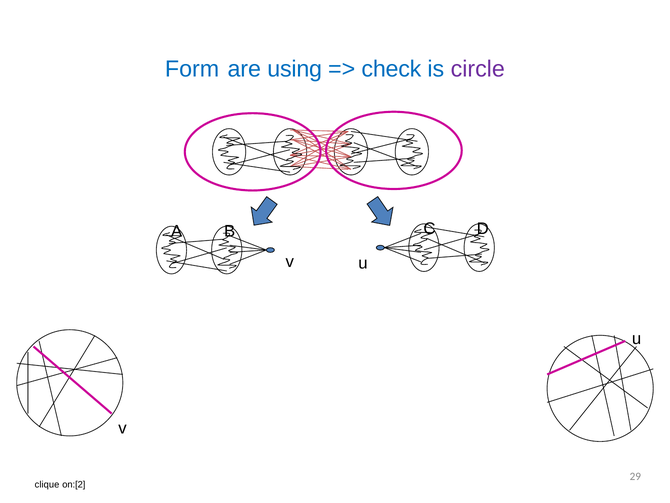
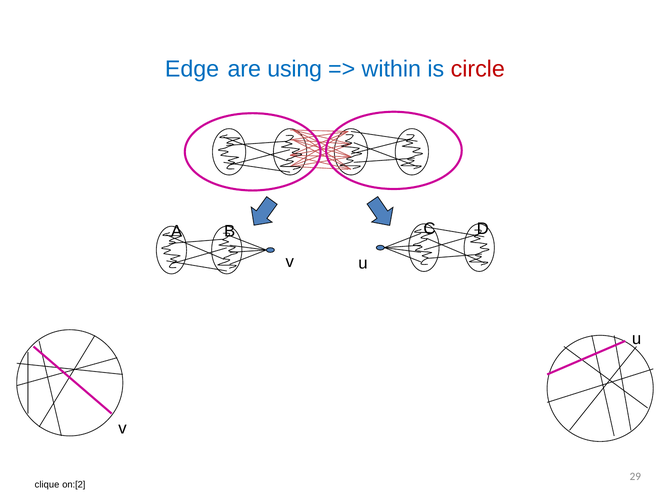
Form: Form -> Edge
check: check -> within
circle colour: purple -> red
